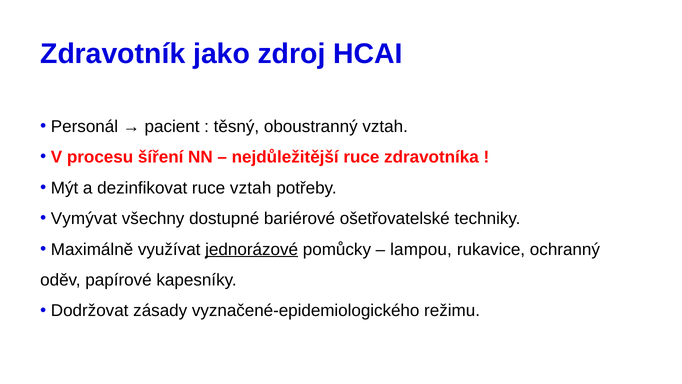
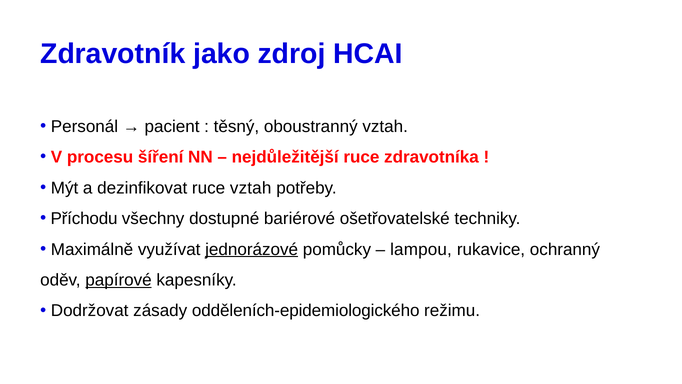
Vymývat: Vymývat -> Příchodu
papírové underline: none -> present
vyznačené-epidemiologického: vyznačené-epidemiologického -> odděleních-epidemiologického
